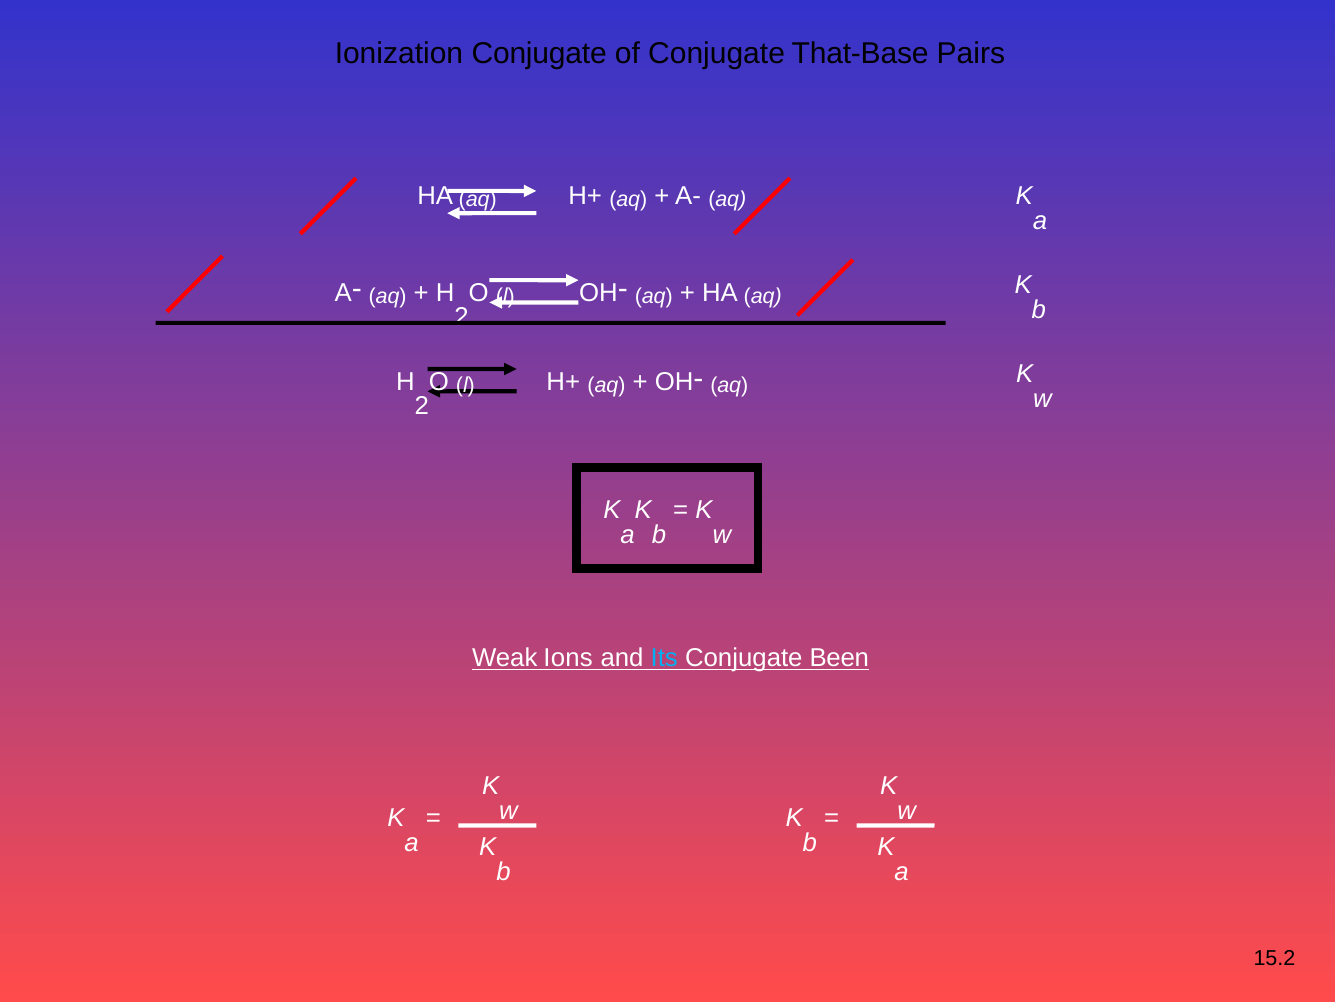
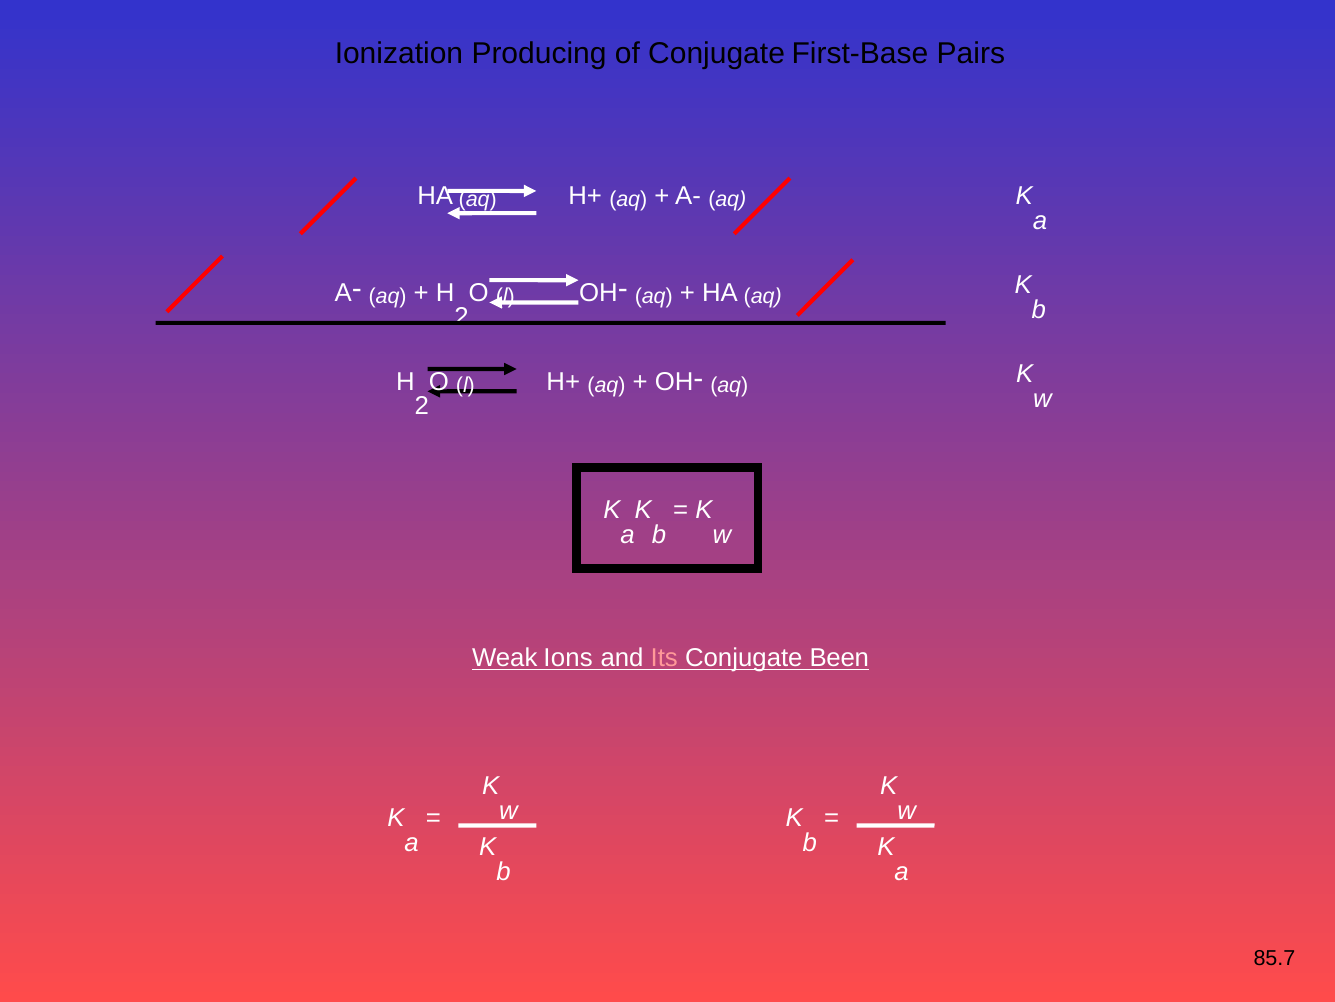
Ionization Conjugate: Conjugate -> Producing
That-Base: That-Base -> First-Base
Its colour: light blue -> pink
15.2: 15.2 -> 85.7
